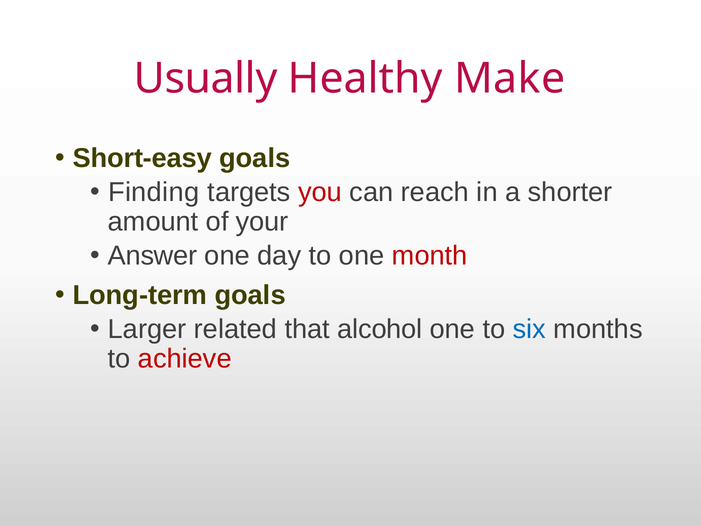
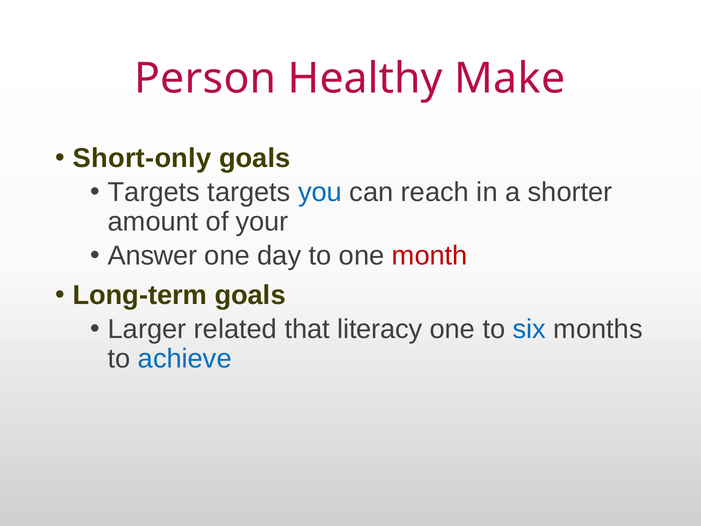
Usually: Usually -> Person
Short-easy: Short-easy -> Short-only
Finding at (154, 192): Finding -> Targets
you colour: red -> blue
alcohol: alcohol -> literacy
achieve colour: red -> blue
